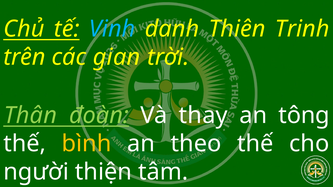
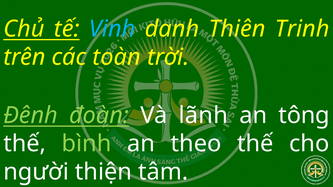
gian: gian -> toàn
Thân: Thân -> Đênh
thay: thay -> lãnh
bình colour: yellow -> light green
